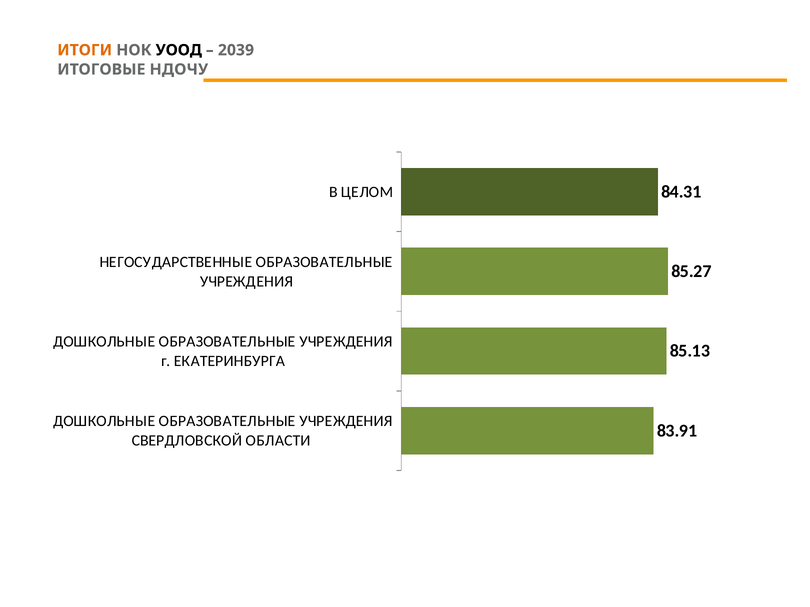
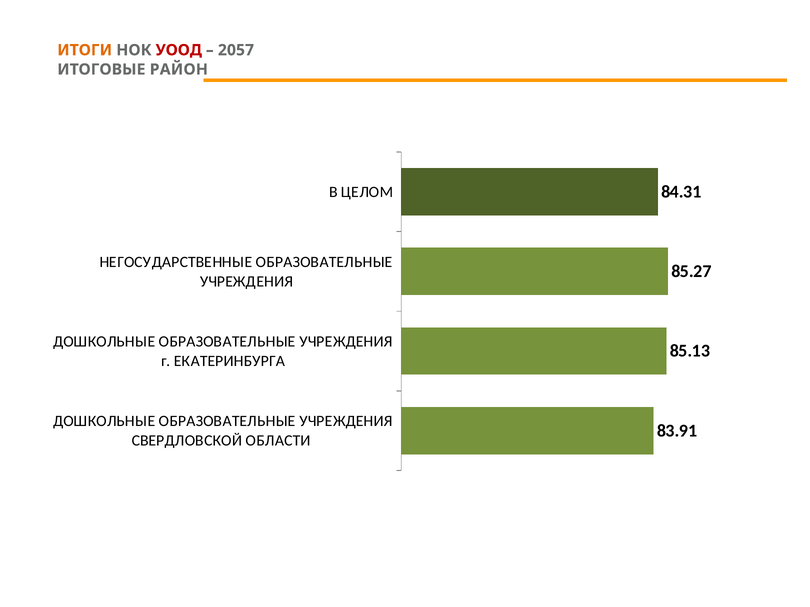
УООД colour: black -> red
2039: 2039 -> 2057
НДОЧУ: НДОЧУ -> РАЙОН
